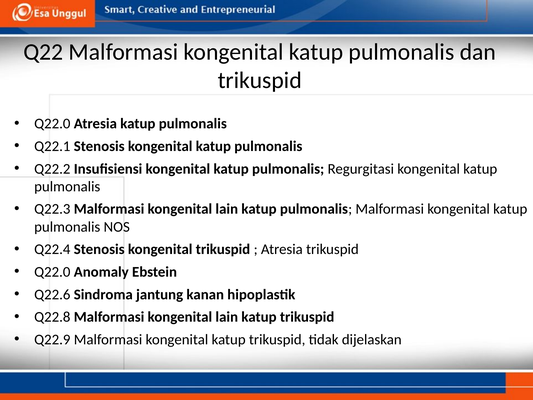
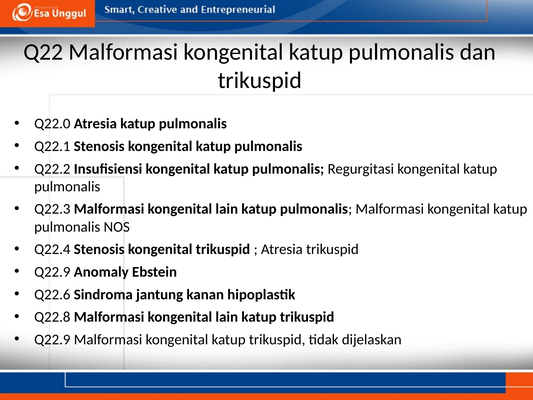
Q22.0 at (52, 272): Q22.0 -> Q22.9
